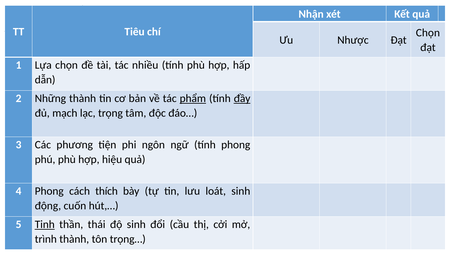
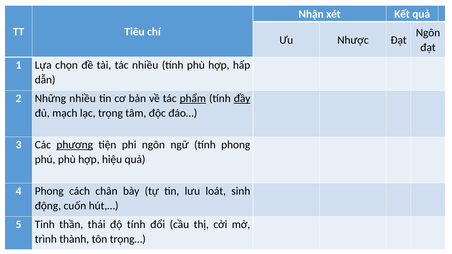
Chọn at (428, 33): Chọn -> Ngôn
Những thành: thành -> nhiều
phương underline: none -> present
thích: thích -> chân
Tinh underline: present -> none
độ sinh: sinh -> tính
